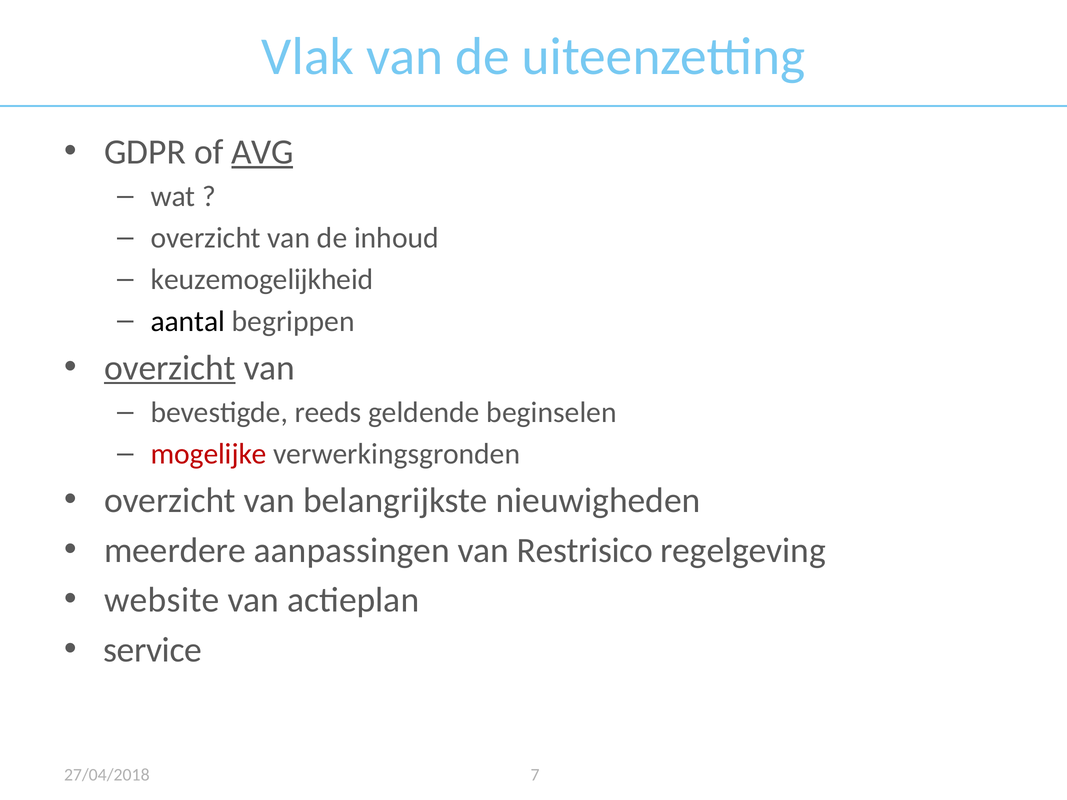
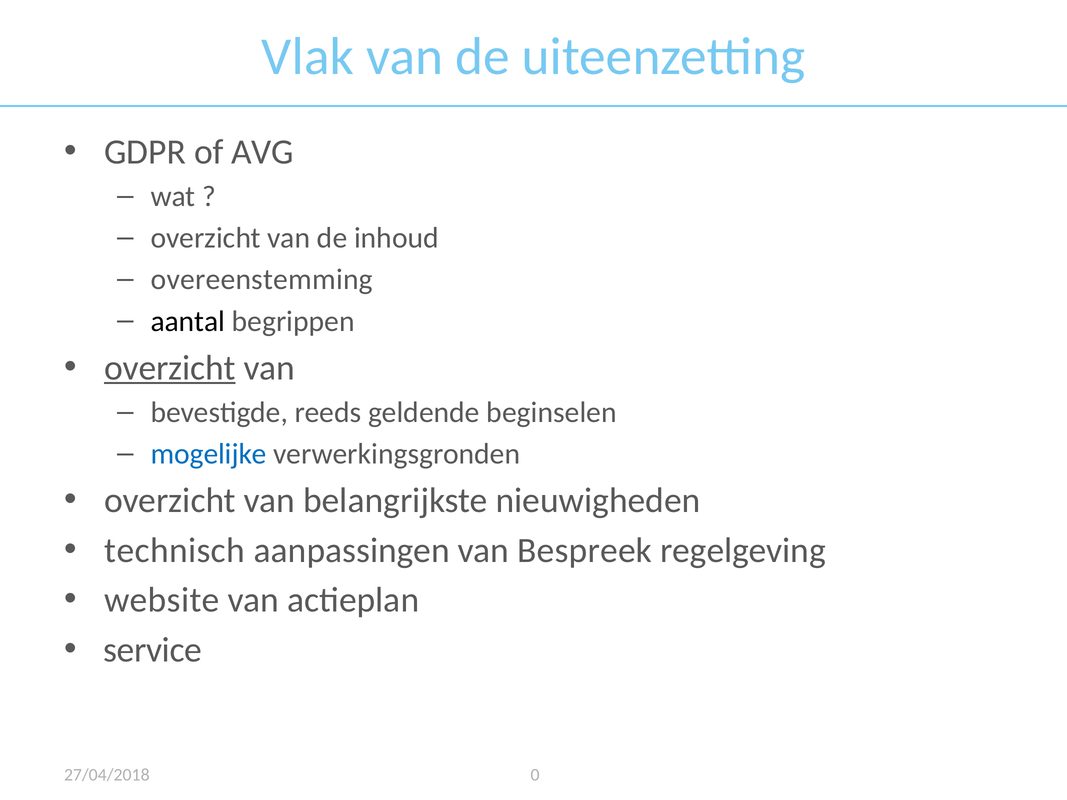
AVG underline: present -> none
keuzemogelijkheid: keuzemogelijkheid -> overeenstemming
mogelijke colour: red -> blue
meerdere: meerdere -> technisch
Restrisico: Restrisico -> Bespreek
7: 7 -> 0
